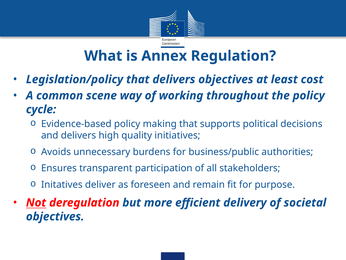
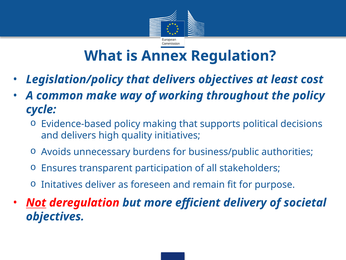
scene: scene -> make
